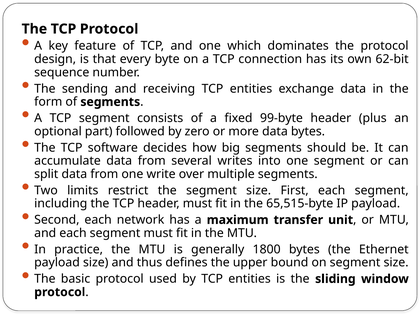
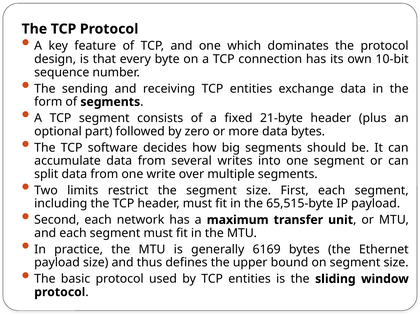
62-bit: 62-bit -> 10-bit
99-byte: 99-byte -> 21-byte
1800: 1800 -> 6169
